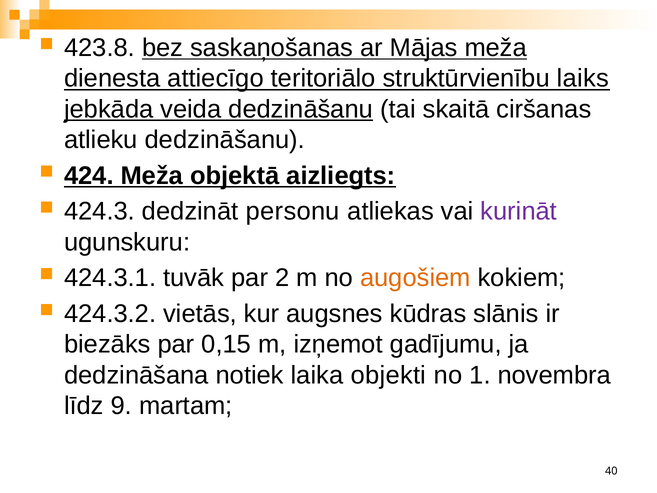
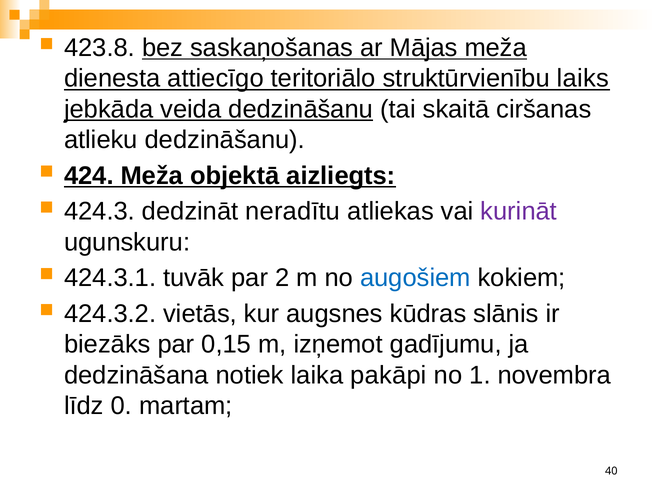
personu: personu -> neradītu
augošiem colour: orange -> blue
objekti: objekti -> pakāpi
9: 9 -> 0
